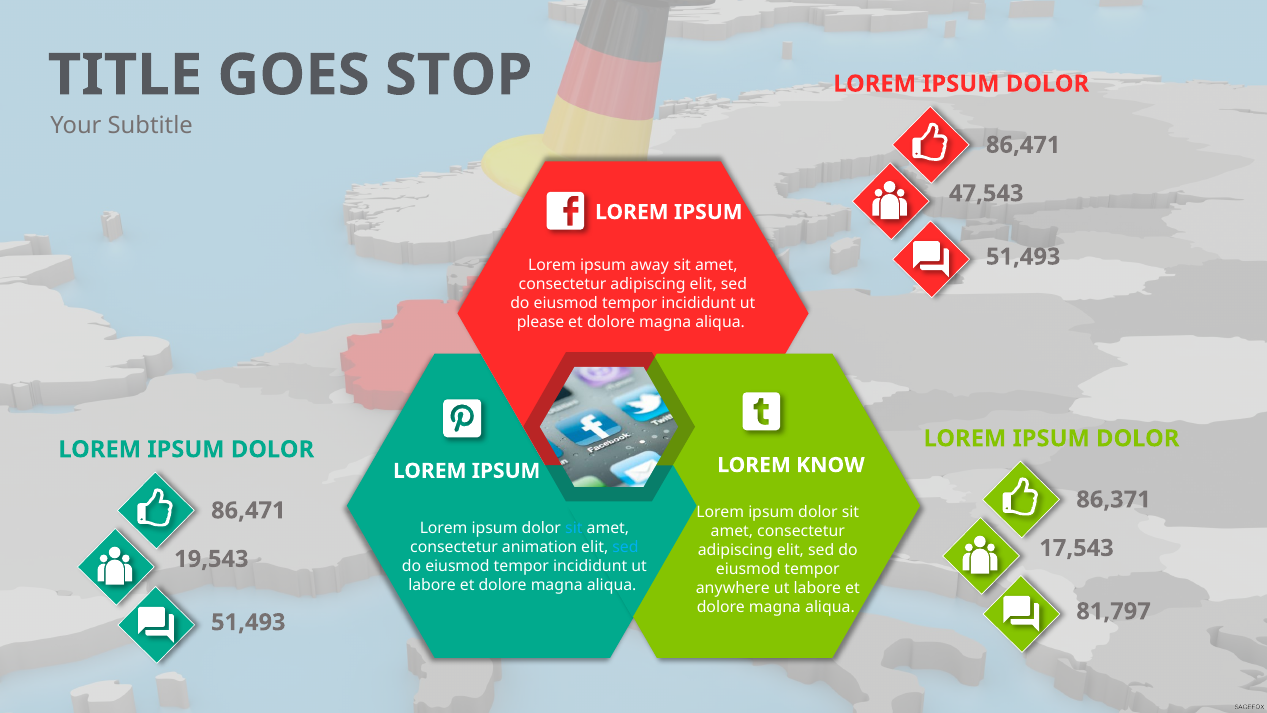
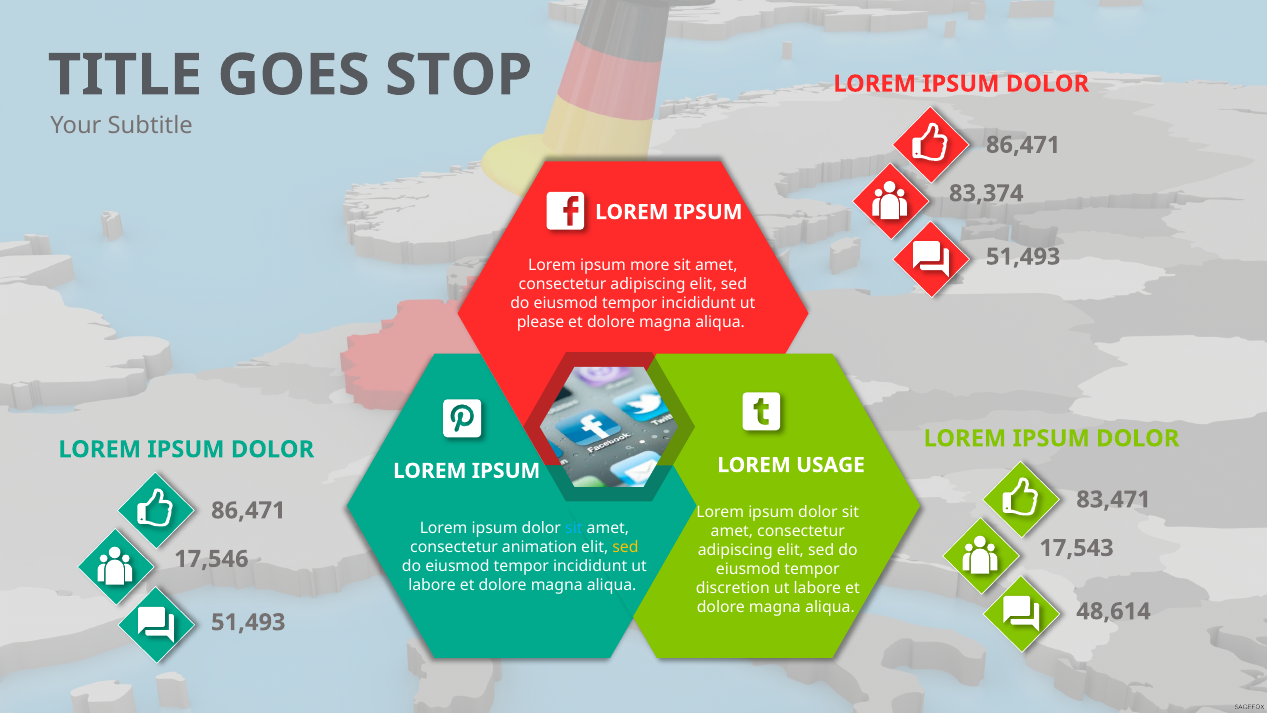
47,543: 47,543 -> 83,374
away: away -> more
KNOW: KNOW -> USAGE
86,371: 86,371 -> 83,471
sed at (625, 547) colour: light blue -> yellow
19,543: 19,543 -> 17,546
anywhere: anywhere -> discretion
81,797: 81,797 -> 48,614
